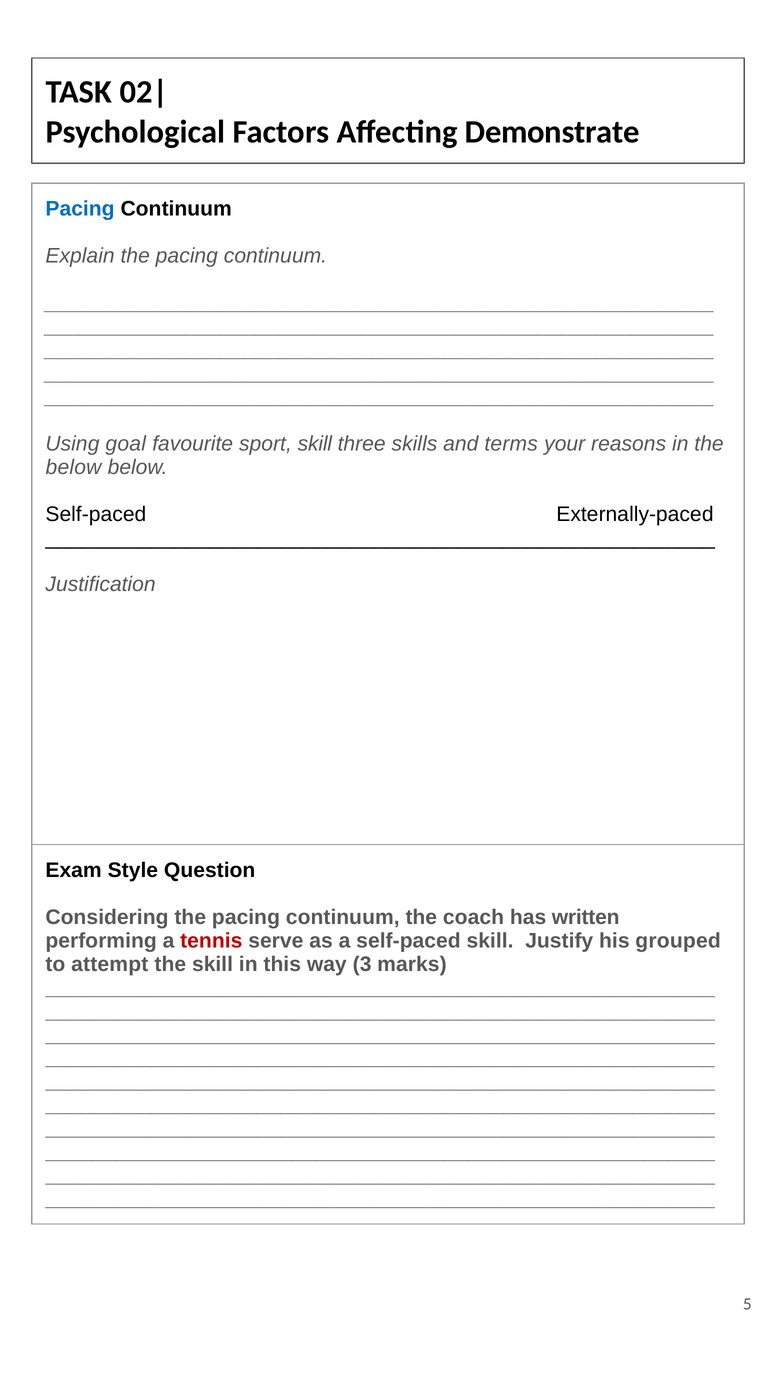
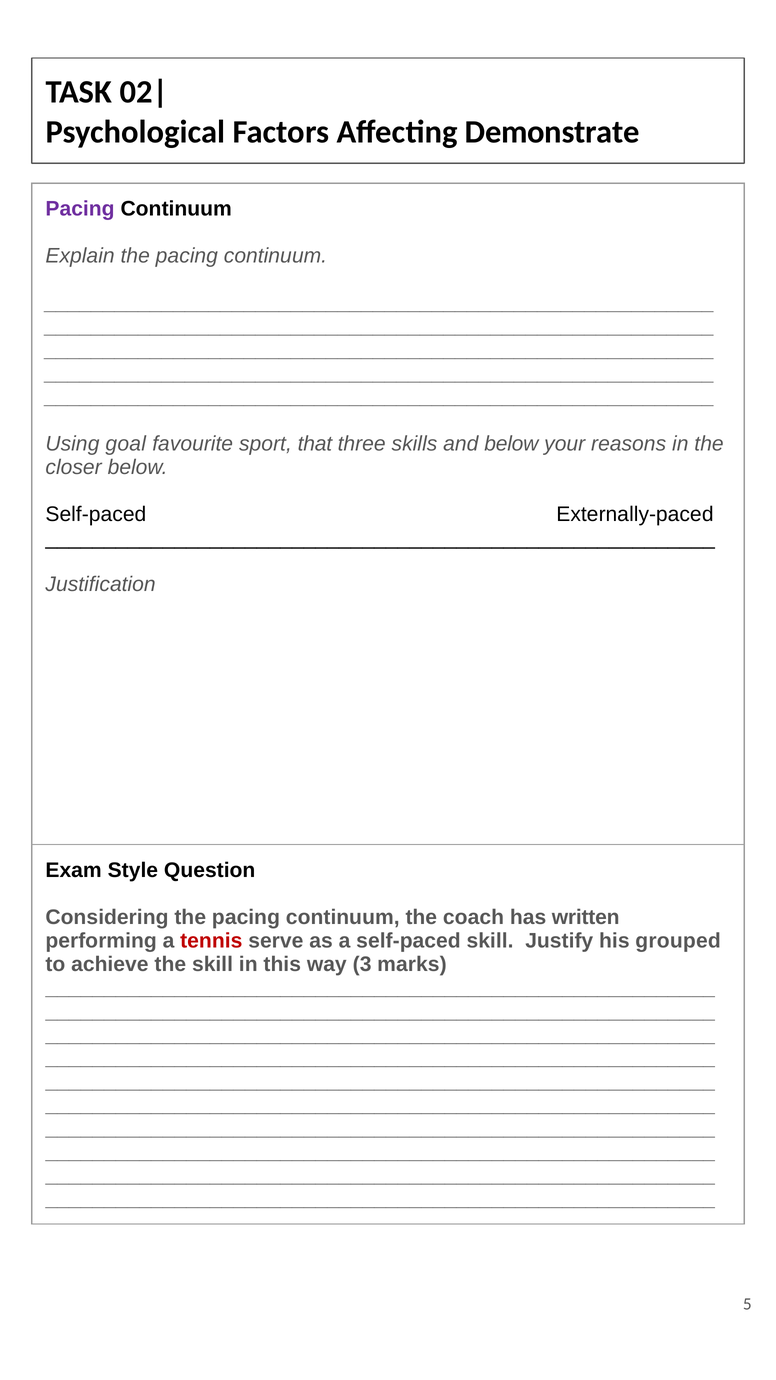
Pacing at (80, 209) colour: blue -> purple
sport skill: skill -> that
and terms: terms -> below
below at (74, 467): below -> closer
attempt: attempt -> achieve
